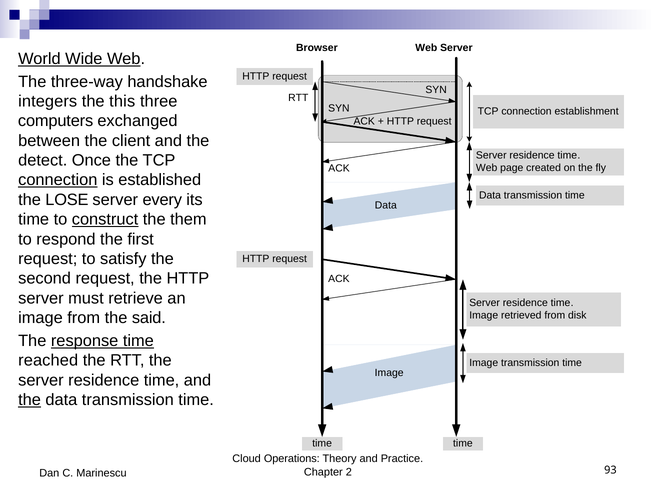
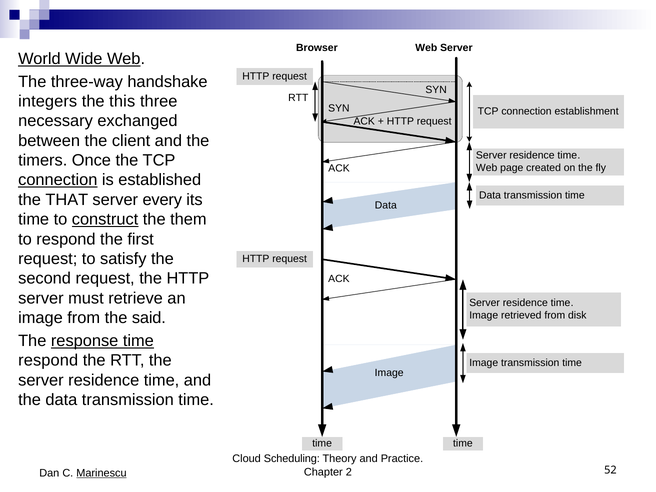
computers: computers -> necessary
detect: detect -> timers
LOSE: LOSE -> THAT
reached at (48, 360): reached -> respond
the at (30, 400) underline: present -> none
Operations: Operations -> Scheduling
93: 93 -> 52
Marinescu underline: none -> present
